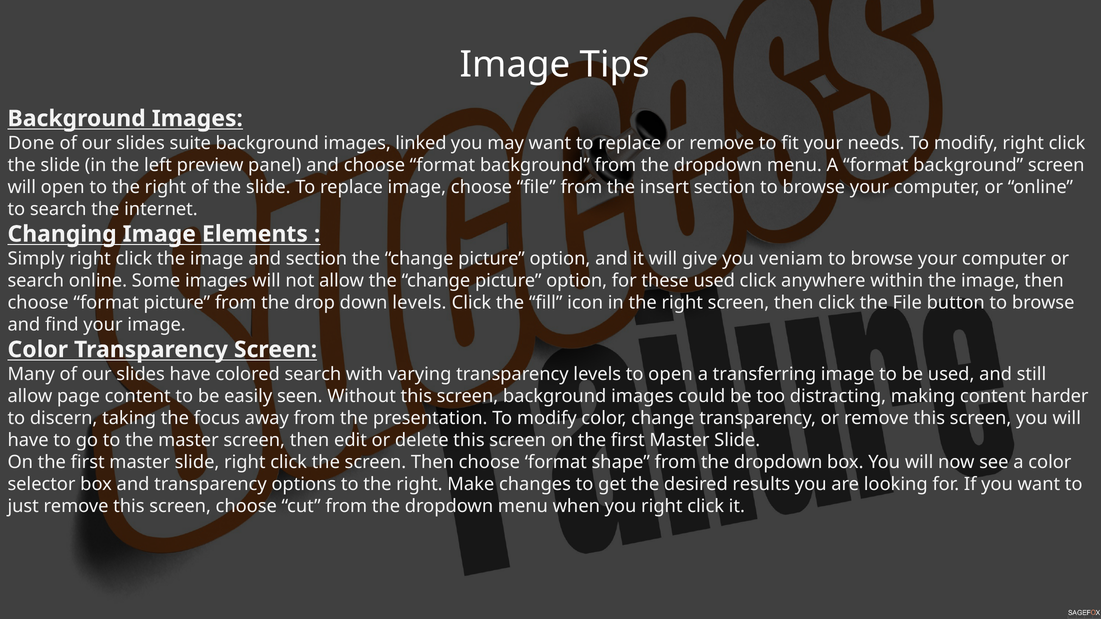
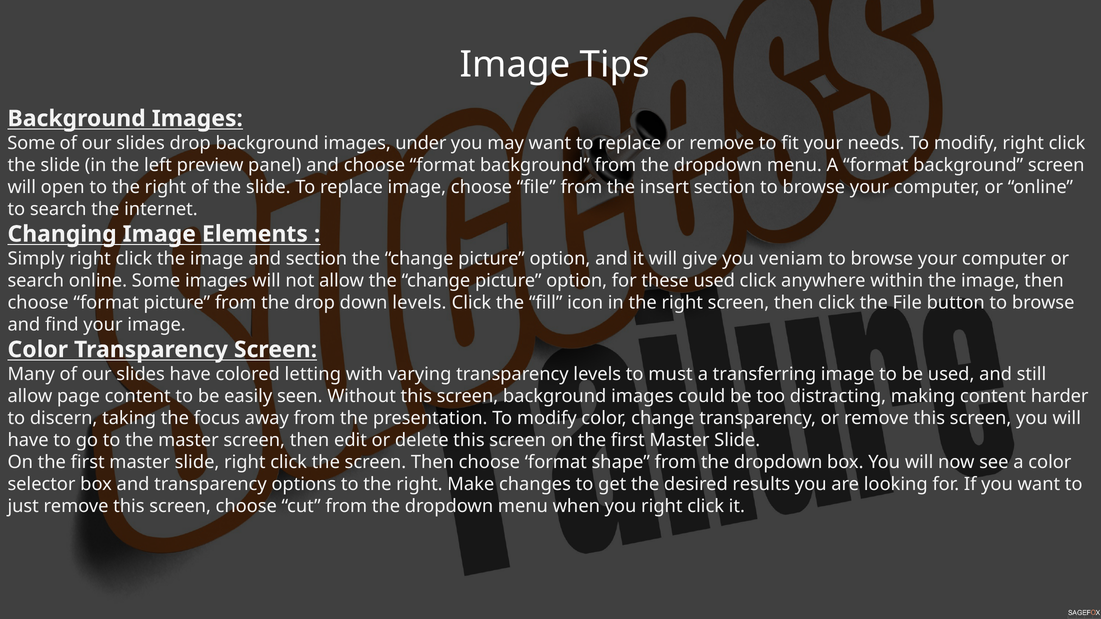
Done at (31, 143): Done -> Some
slides suite: suite -> drop
linked: linked -> under
colored search: search -> letting
to open: open -> must
